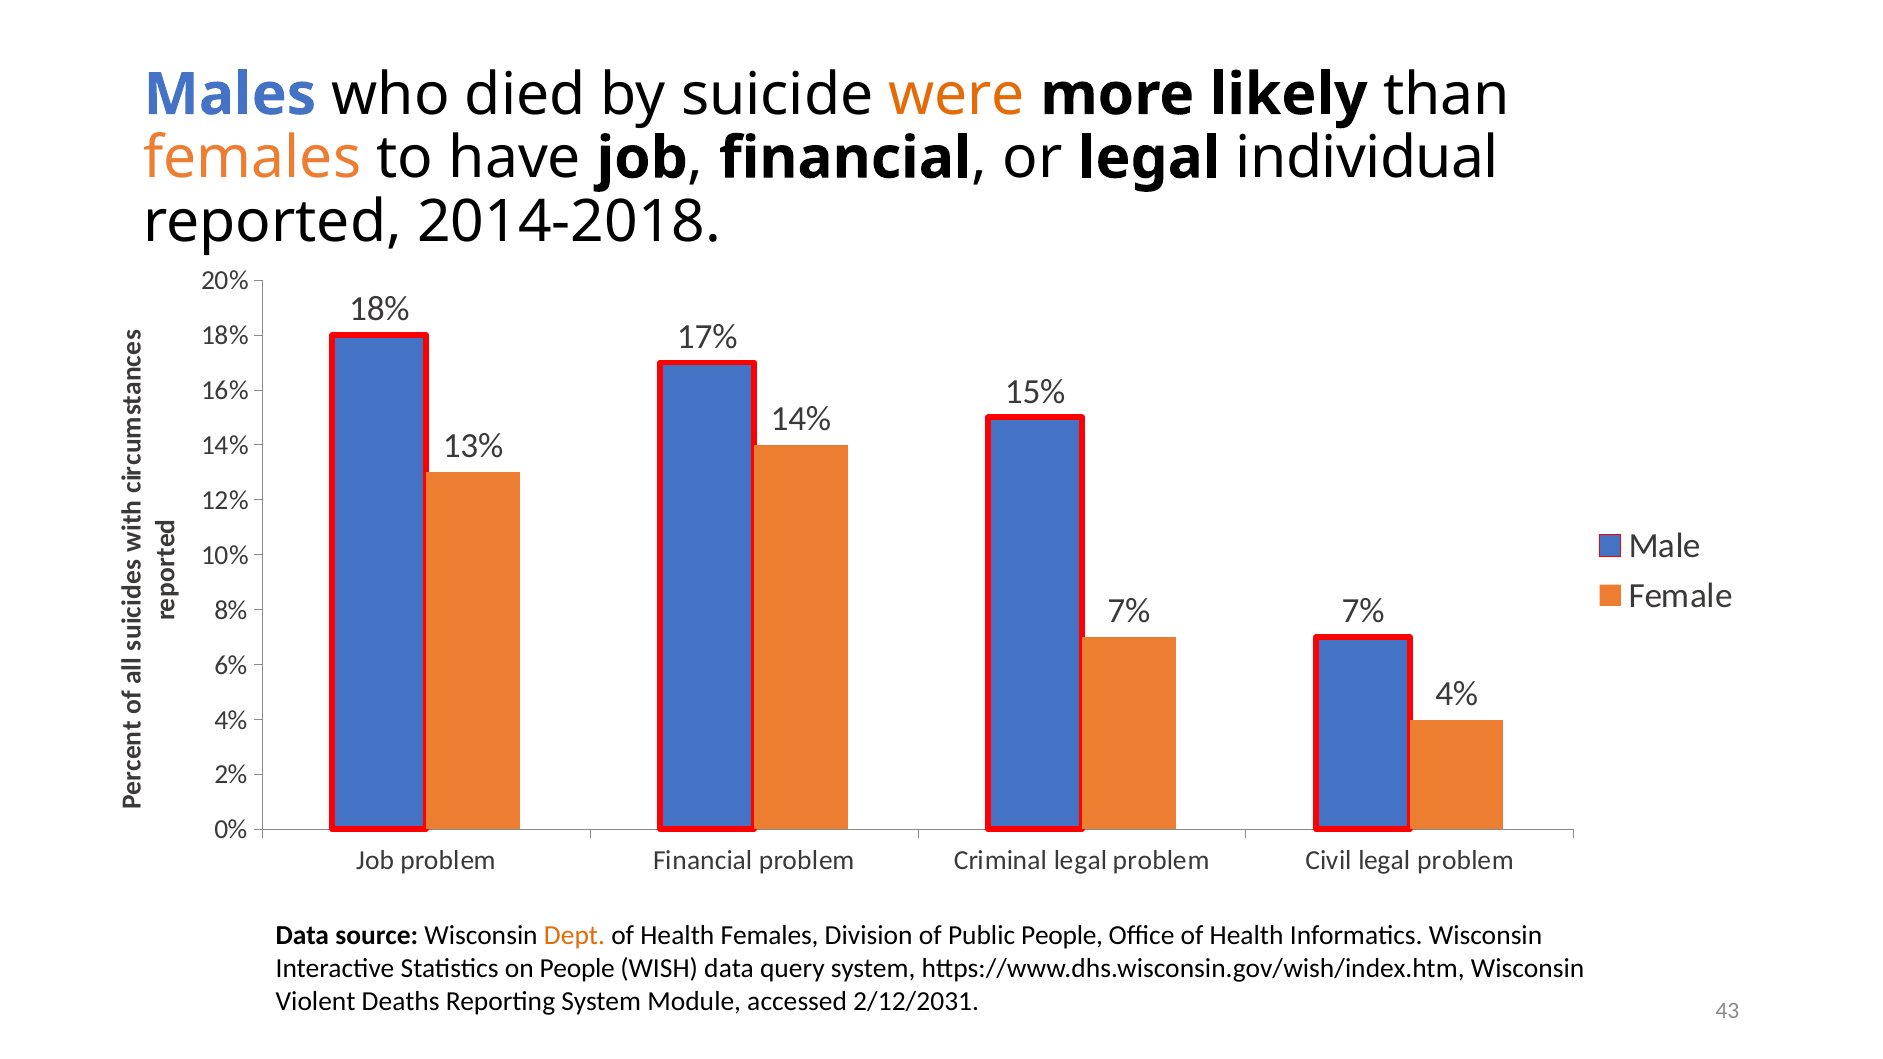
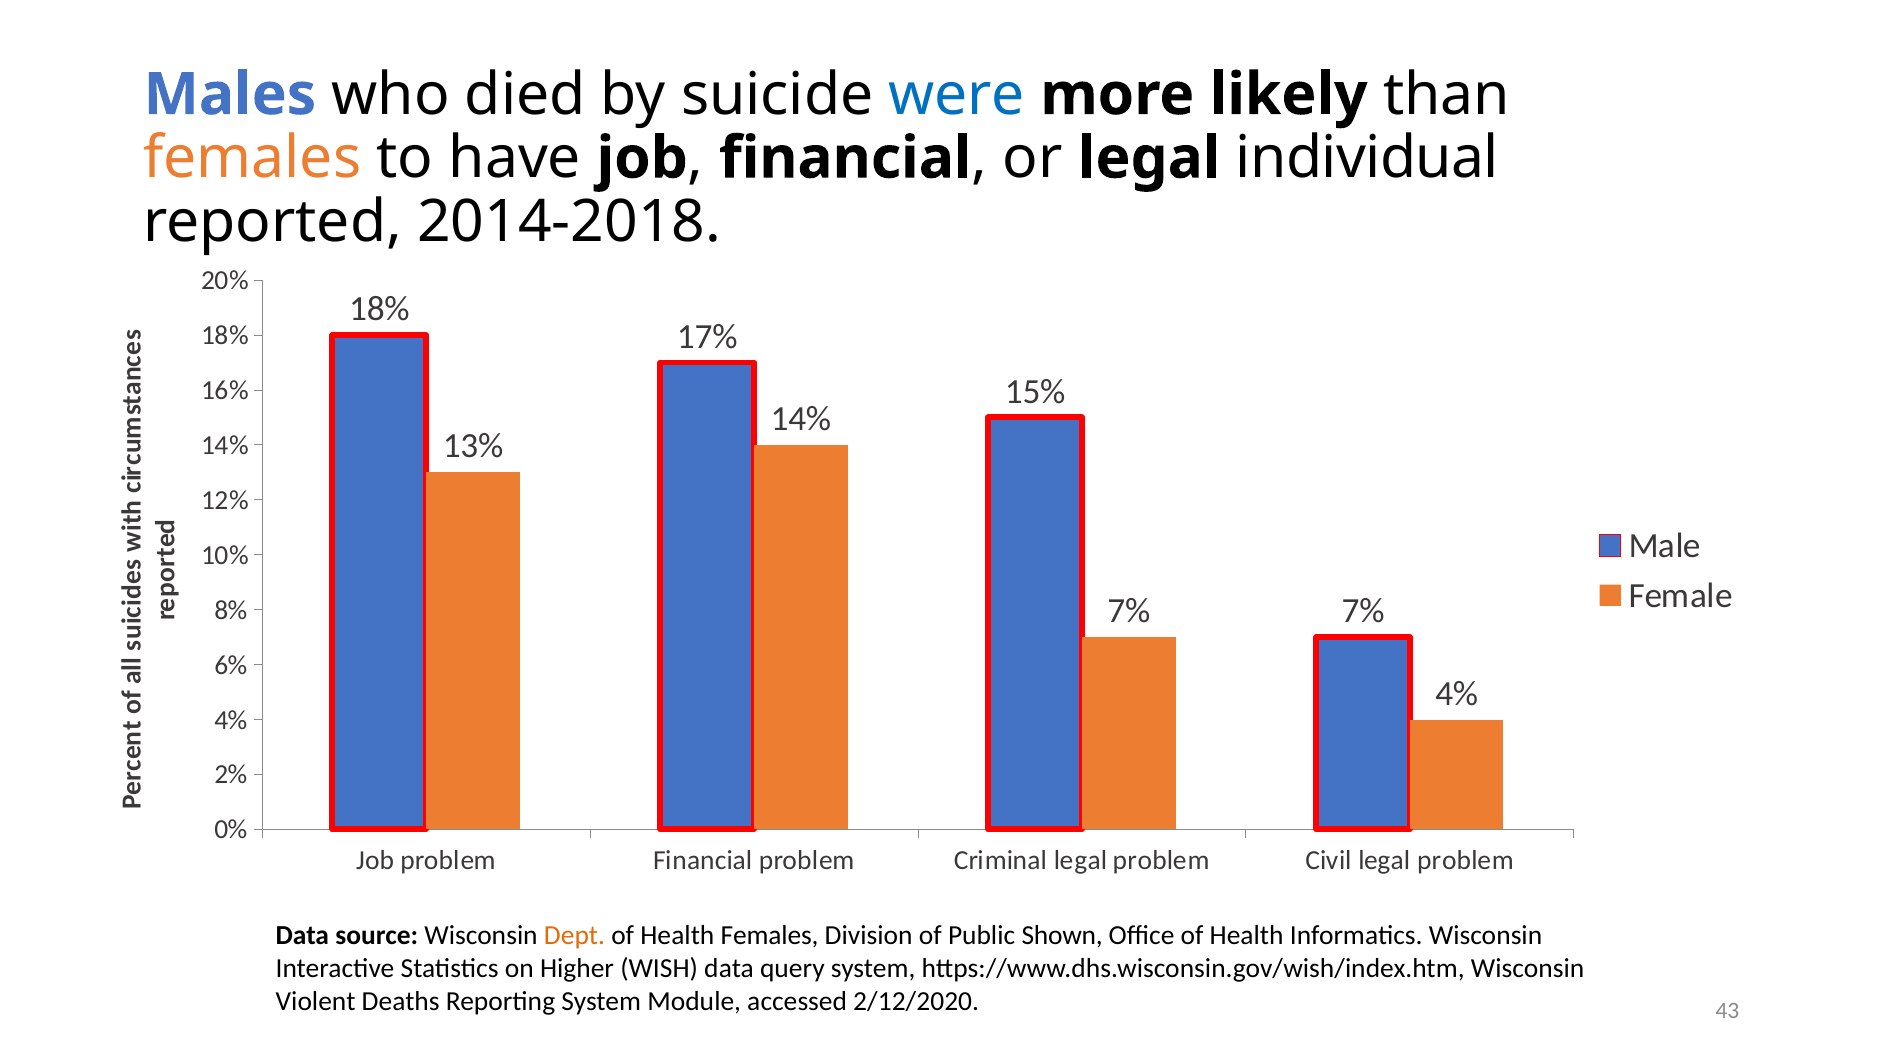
were colour: orange -> blue
Public People: People -> Shown
on People: People -> Higher
2/12/2031: 2/12/2031 -> 2/12/2020
